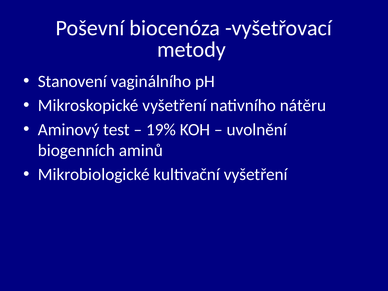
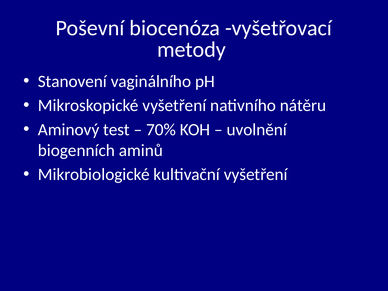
19%: 19% -> 70%
